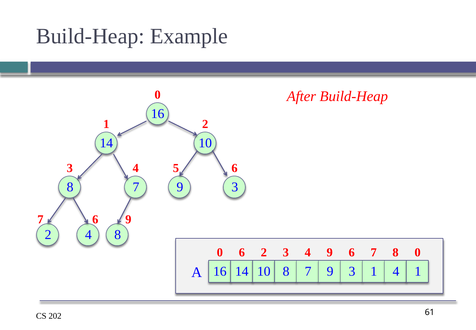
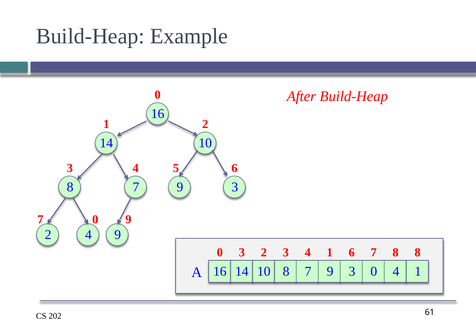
7 6: 6 -> 0
4 8: 8 -> 9
6 at (242, 252): 6 -> 3
4 9: 9 -> 1
7 8 0: 0 -> 8
10 1: 1 -> 0
